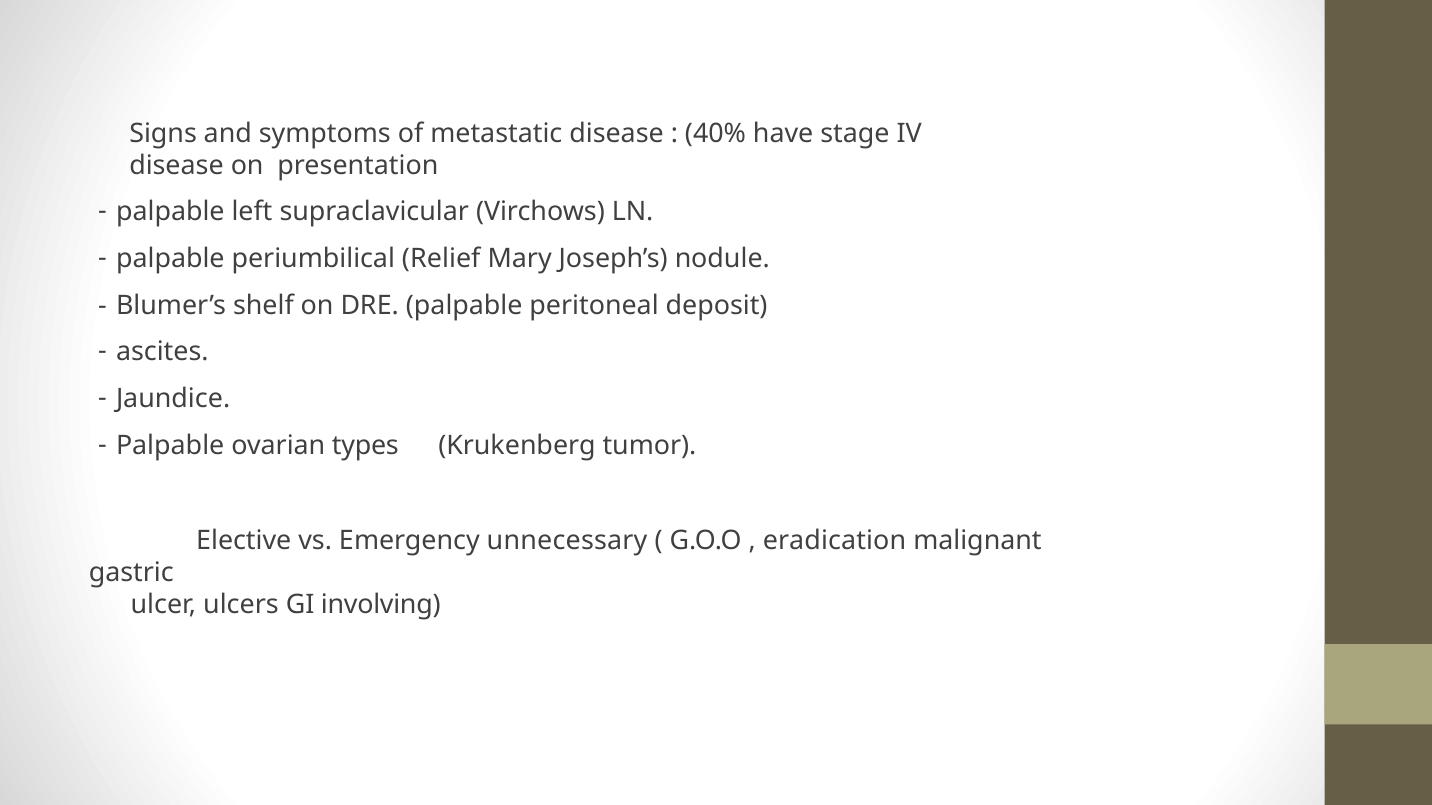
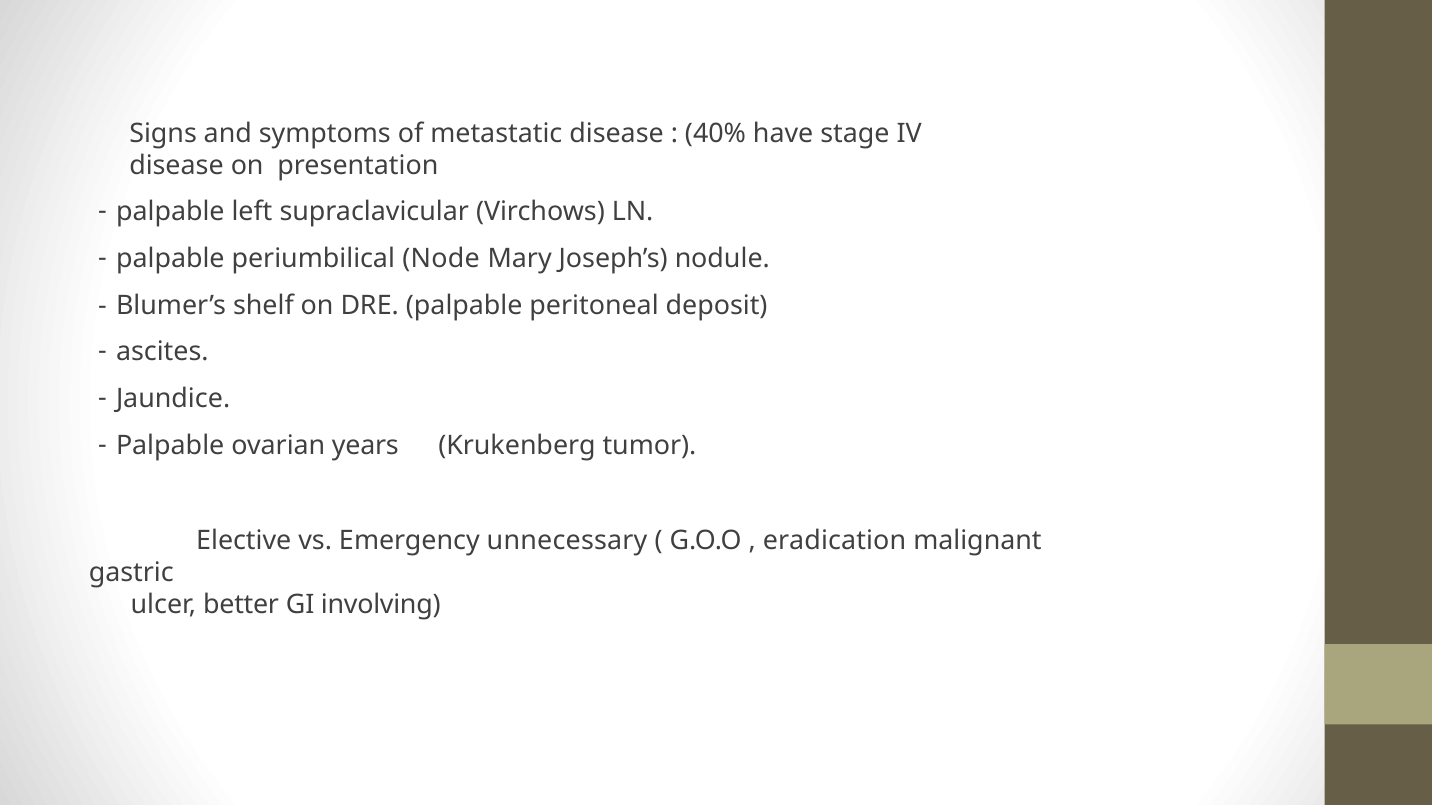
Relief: Relief -> Node
types: types -> years
ulcers: ulcers -> better
